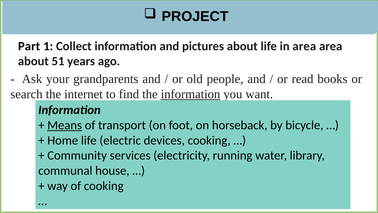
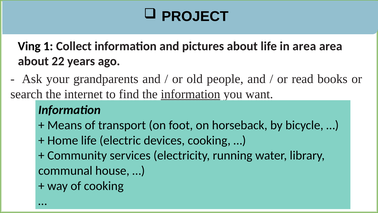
Part: Part -> Ving
51: 51 -> 22
Means underline: present -> none
